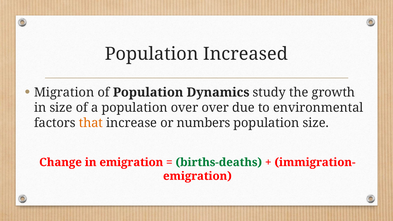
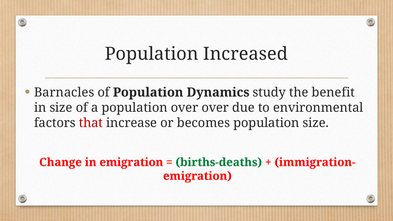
Migration: Migration -> Barnacles
growth: growth -> benefit
that colour: orange -> red
numbers: numbers -> becomes
